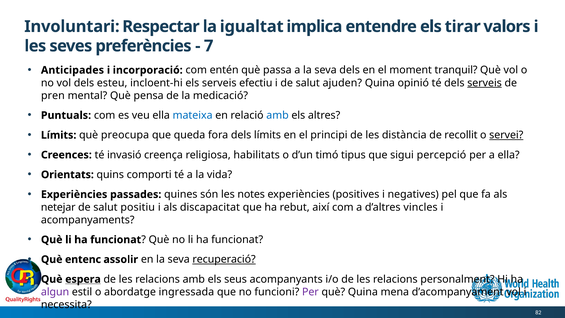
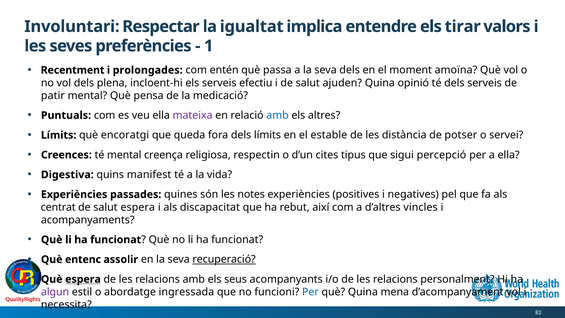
7: 7 -> 1
Anticipades: Anticipades -> Recentment
incorporació: incorporació -> prolongades
tranquil: tranquil -> amoïna
esteu: esteu -> plena
serveis at (485, 83) underline: present -> none
pren: pren -> patir
mateixa colour: blue -> purple
preocupa: preocupa -> encoratgi
principi: principi -> estable
recollit: recollit -> potser
servei underline: present -> none
té invasió: invasió -> mental
habilitats: habilitats -> respectin
timó: timó -> cites
Orientats: Orientats -> Digestiva
comporti: comporti -> manifest
netejar: netejar -> centrat
salut positiu: positiu -> espera
Per at (310, 292) colour: purple -> blue
